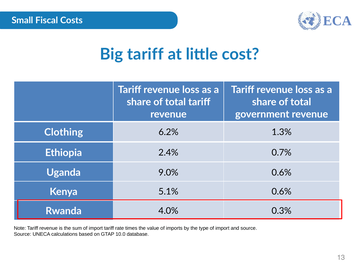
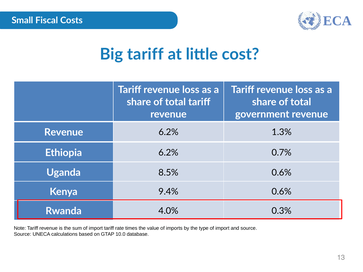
Clothing at (64, 132): Clothing -> Revenue
Ethiopia 2.4%: 2.4% -> 6.2%
9.0%: 9.0% -> 8.5%
5.1%: 5.1% -> 9.4%
